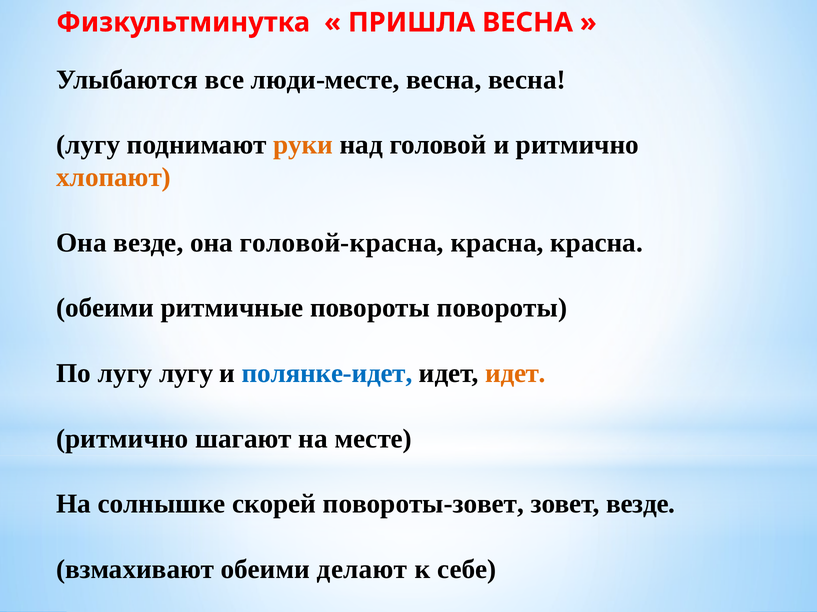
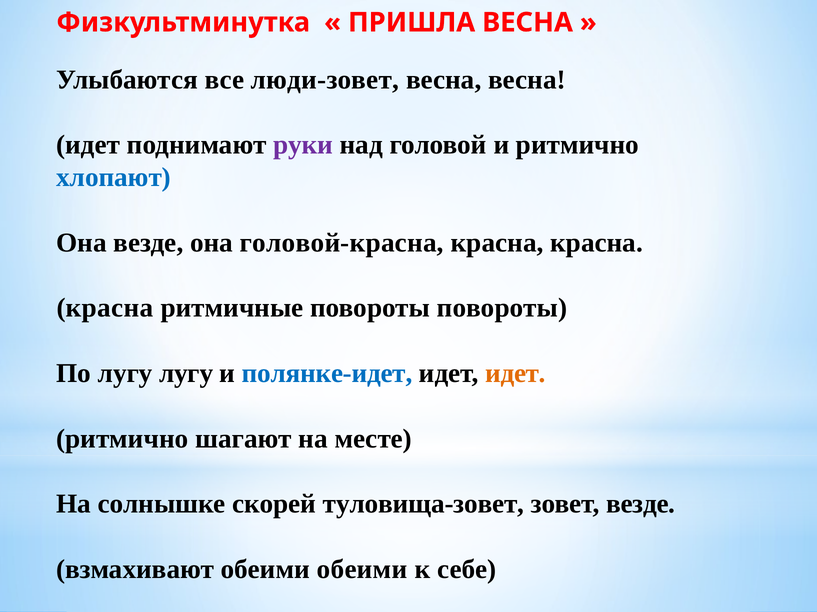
люди-месте: люди-месте -> люди-зовет
лугу at (88, 145): лугу -> идет
руки colour: orange -> purple
хлопают colour: orange -> blue
обеими at (105, 308): обеими -> красна
повороты-зовет: повороты-зовет -> туловища-зовет
обеими делают: делают -> обеими
